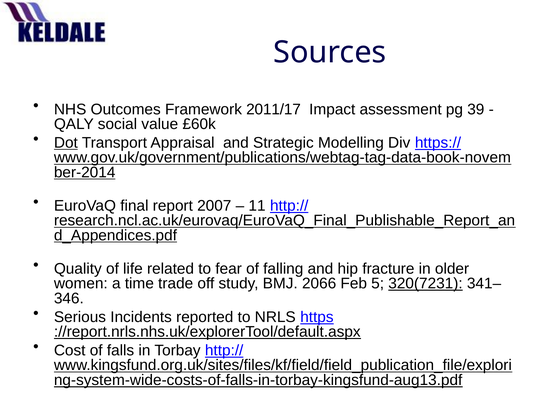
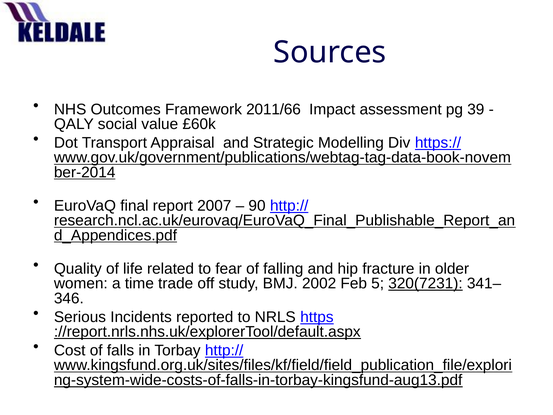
2011/17: 2011/17 -> 2011/66
Dot underline: present -> none
11: 11 -> 90
2066: 2066 -> 2002
